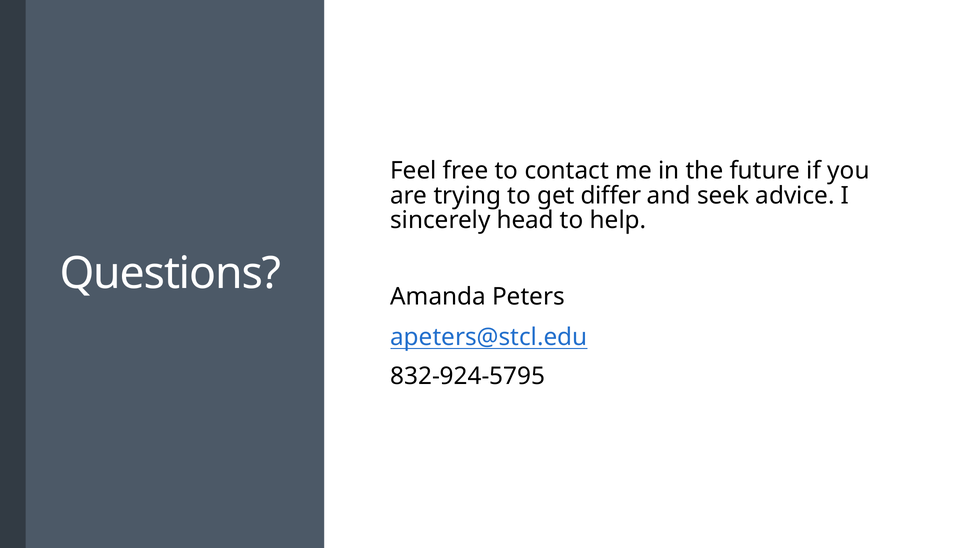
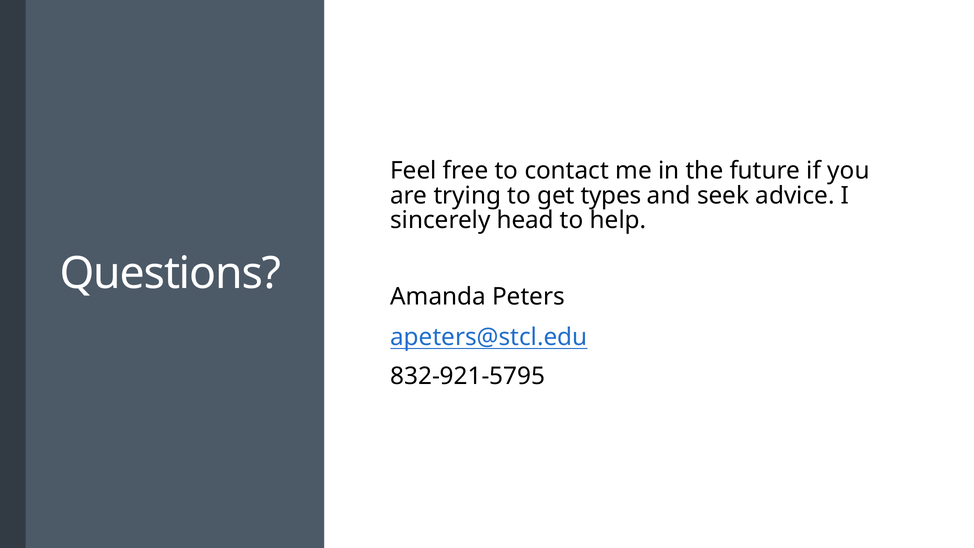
differ: differ -> types
832-924-5795: 832-924-5795 -> 832-921-5795
